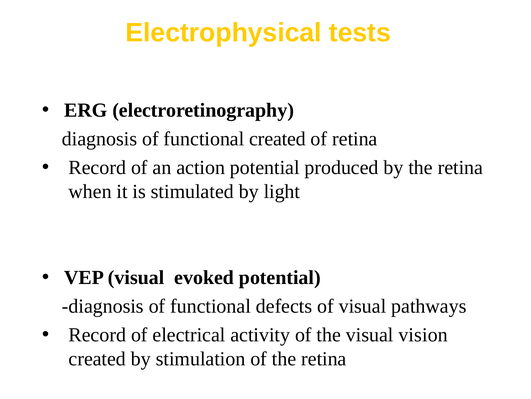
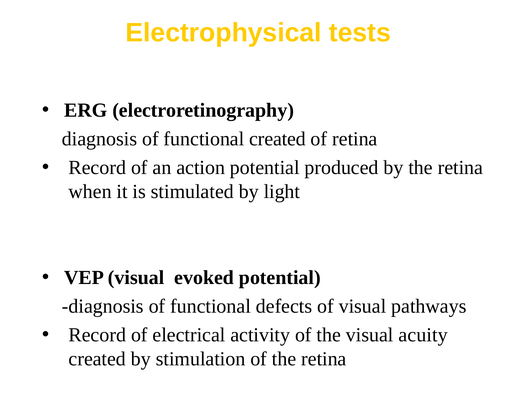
vision: vision -> acuity
